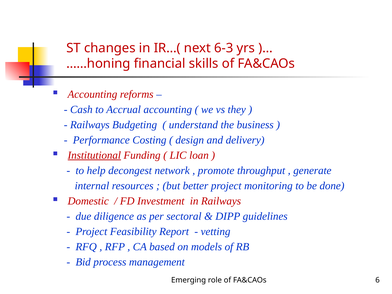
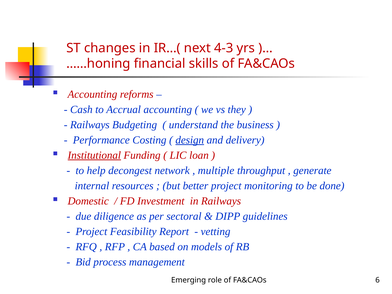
6-3: 6-3 -> 4-3
design underline: none -> present
promote: promote -> multiple
